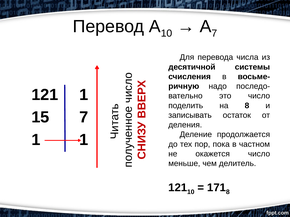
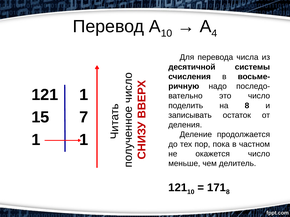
7 at (214, 33): 7 -> 4
